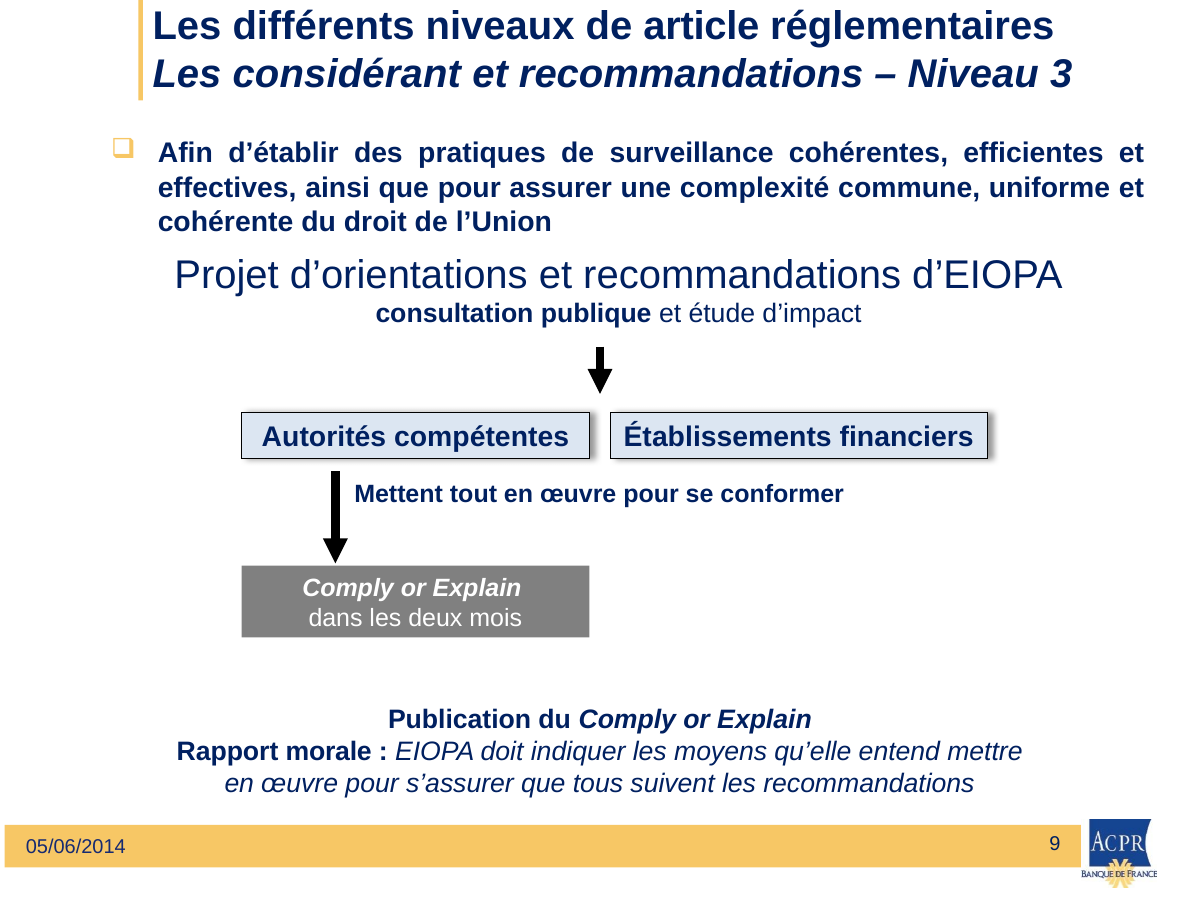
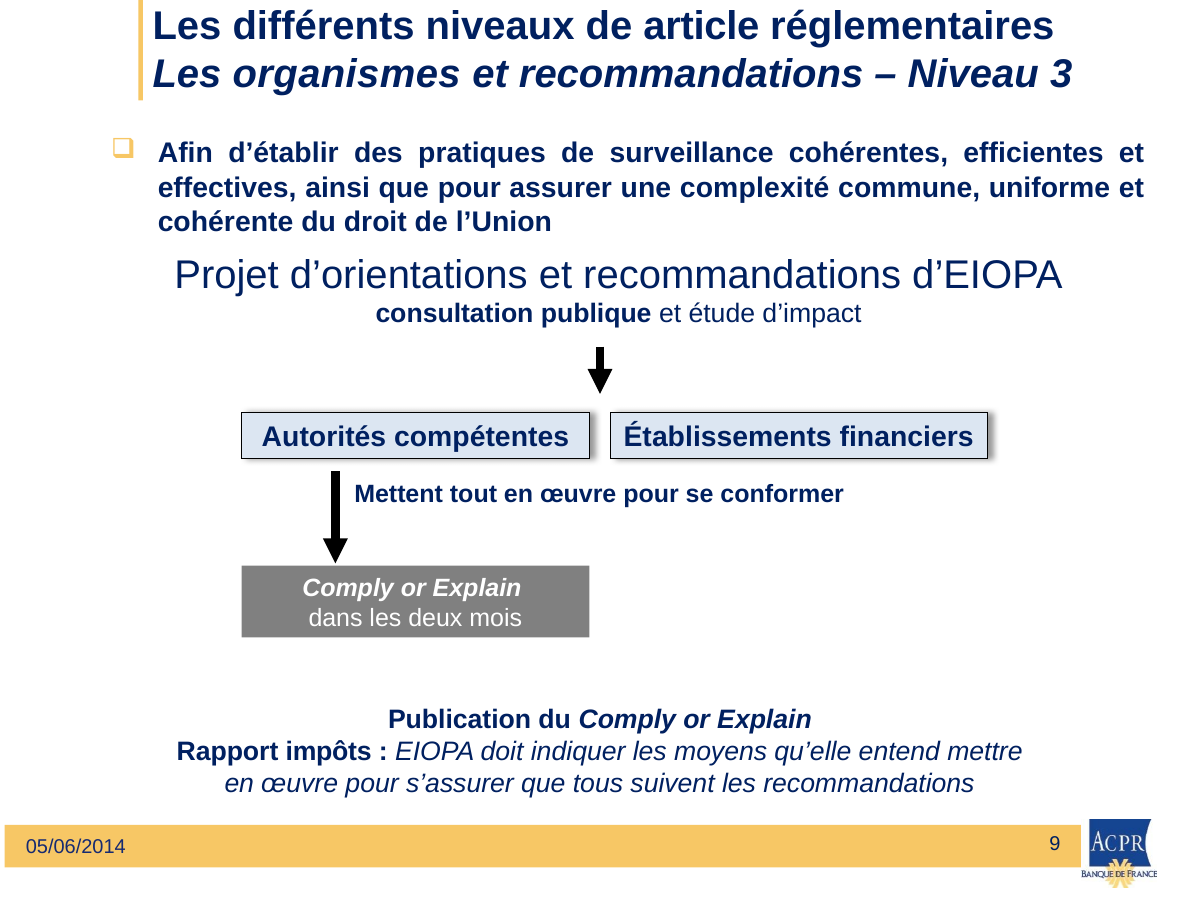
considérant: considérant -> organismes
morale: morale -> impôts
